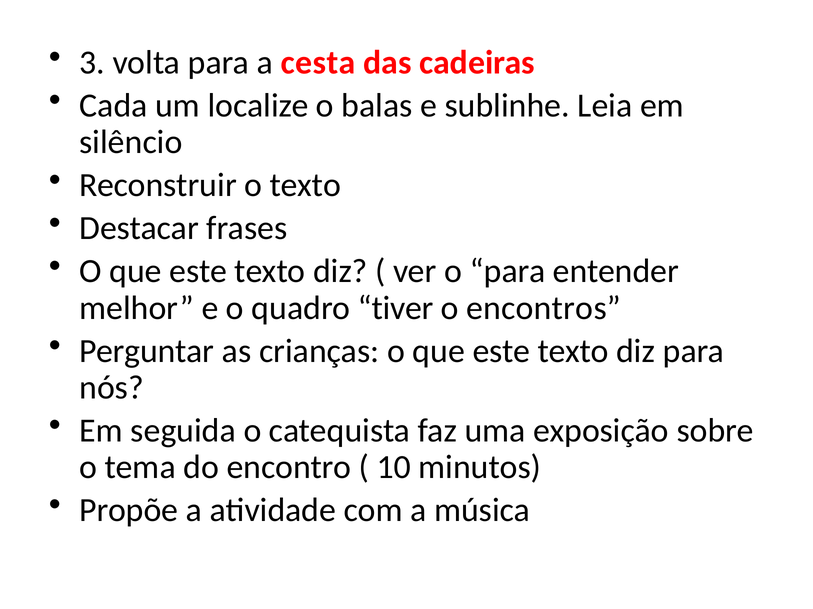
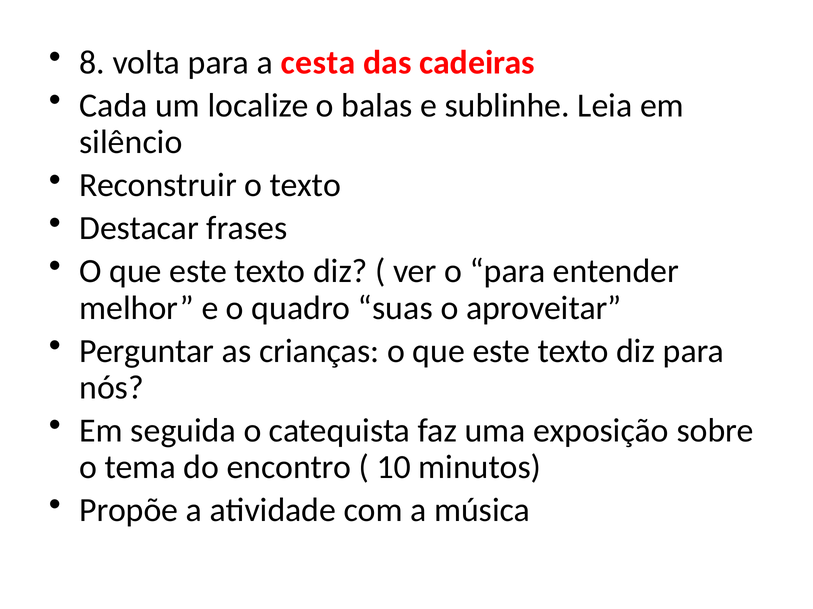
3: 3 -> 8
tiver: tiver -> suas
encontros: encontros -> aproveitar
